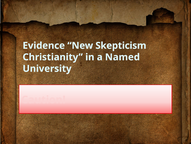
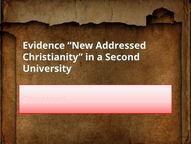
Skepticism: Skepticism -> Addressed
Named: Named -> Second
